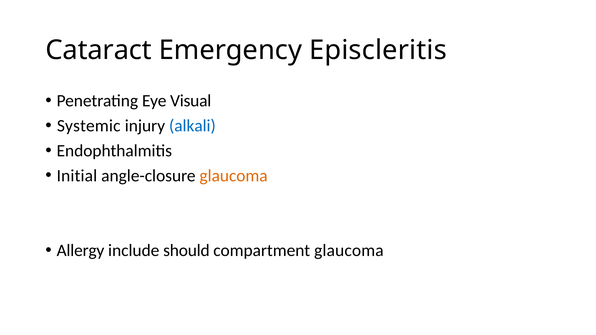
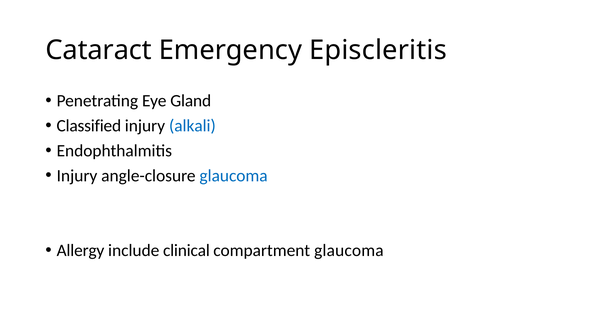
Visual: Visual -> Gland
Systemic: Systemic -> Classified
Initial at (77, 176): Initial -> Injury
glaucoma at (234, 176) colour: orange -> blue
should: should -> clinical
